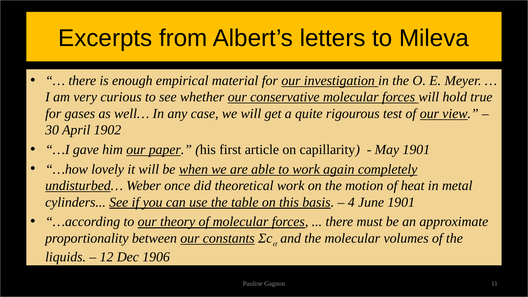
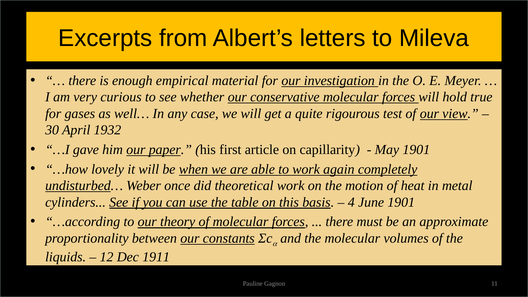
1902: 1902 -> 1932
1906: 1906 -> 1911
